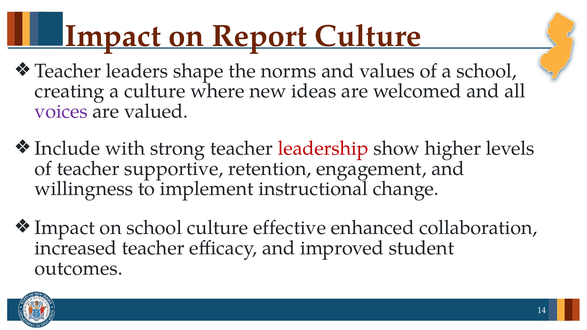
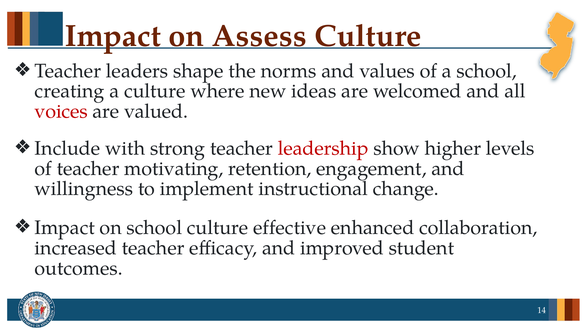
Report: Report -> Assess
voices colour: purple -> red
supportive: supportive -> motivating
